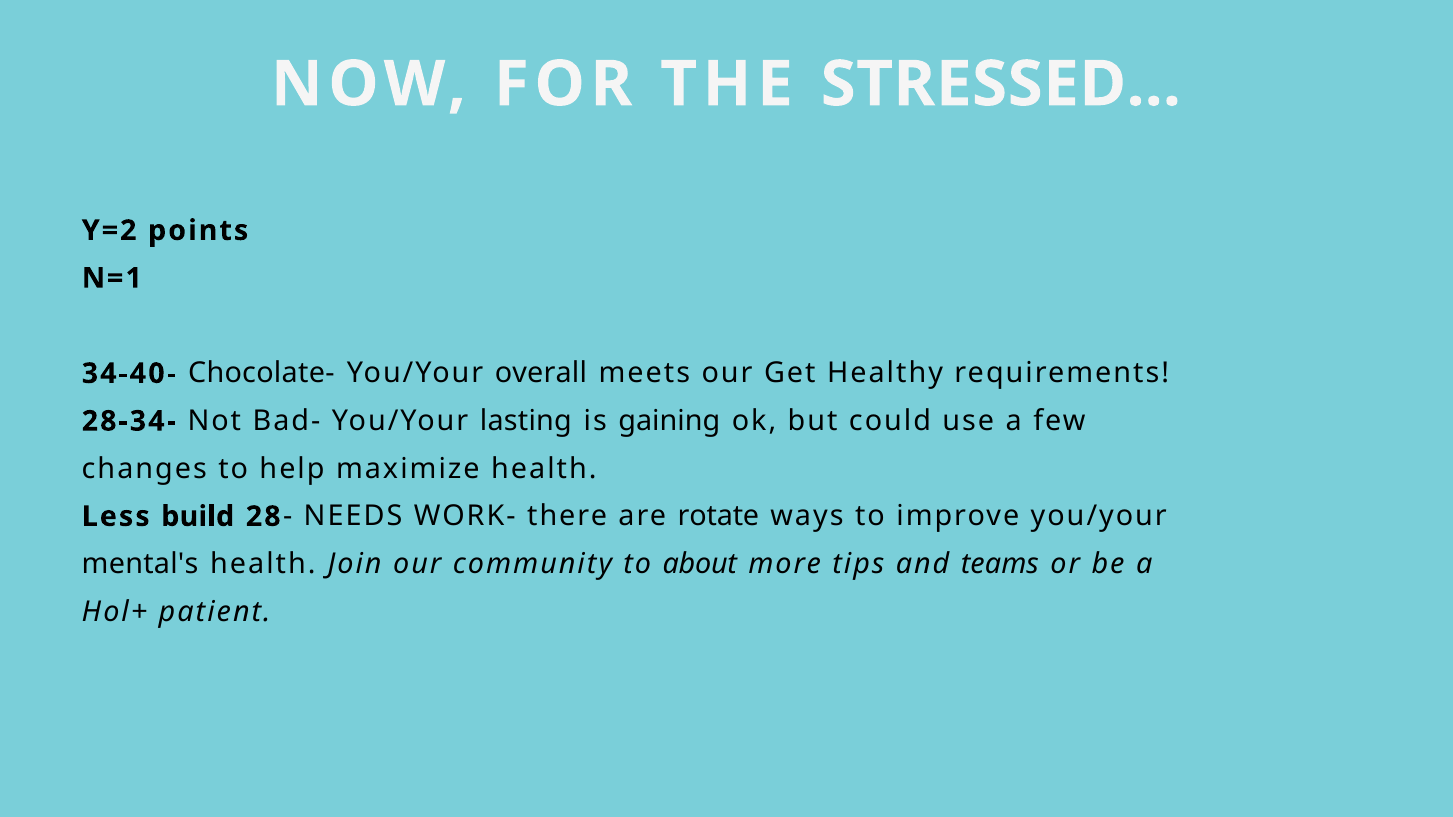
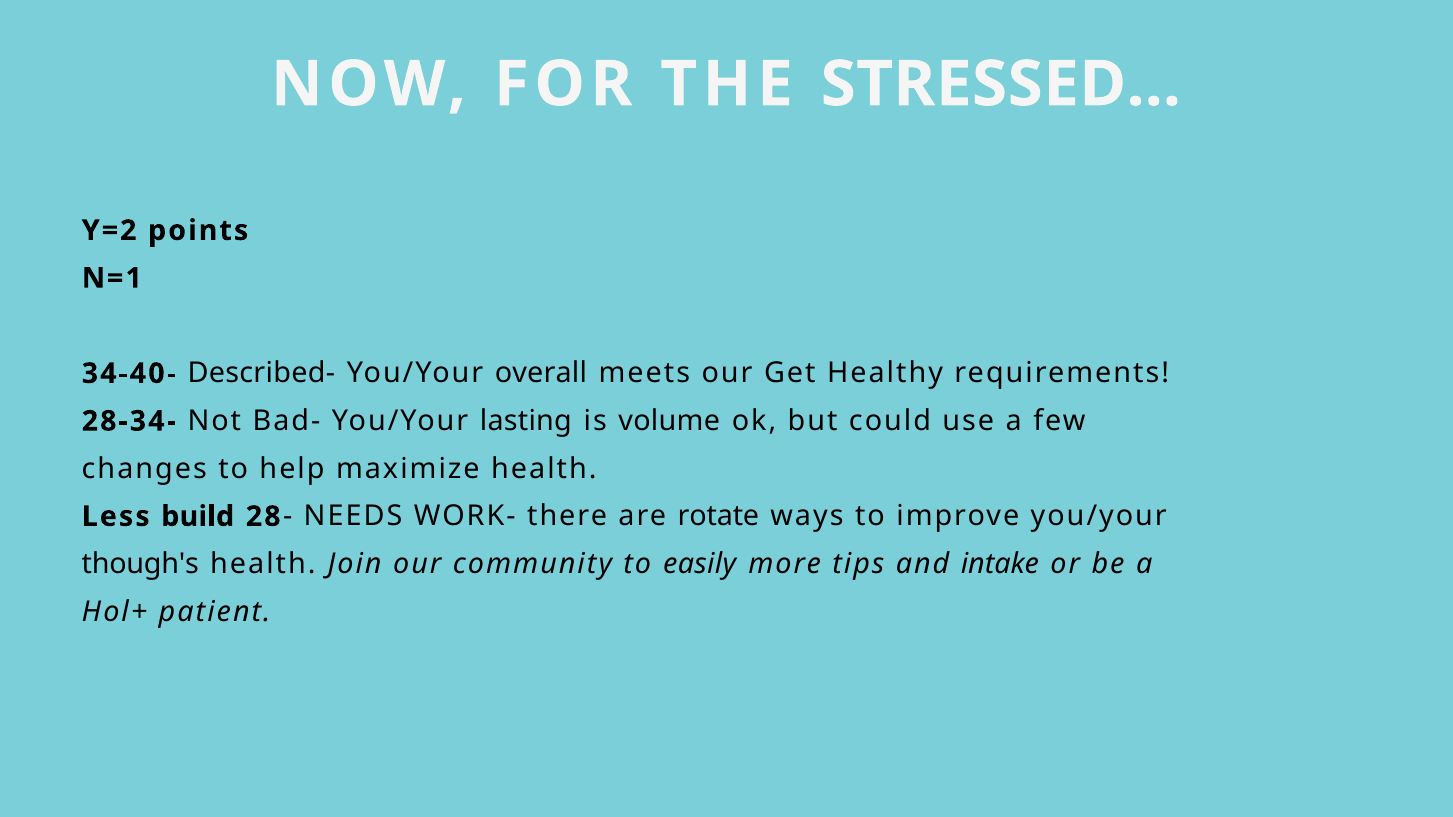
Chocolate-: Chocolate- -> Described-
gaining: gaining -> volume
mental's: mental's -> though's
about: about -> easily
teams: teams -> intake
